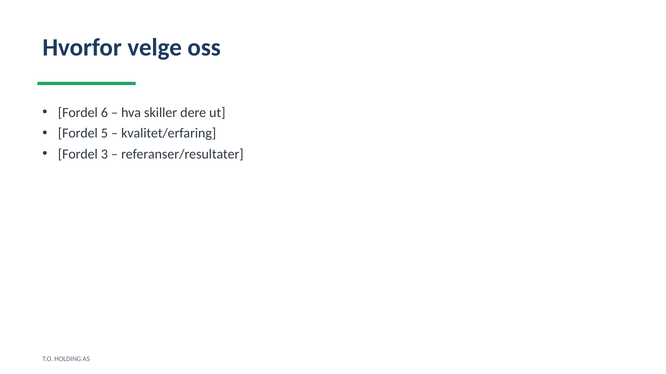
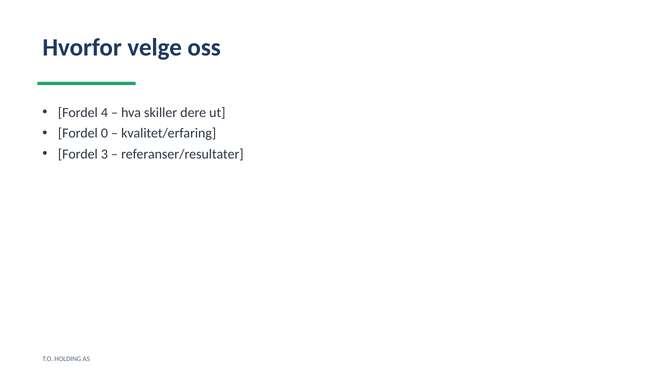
6: 6 -> 4
5: 5 -> 0
